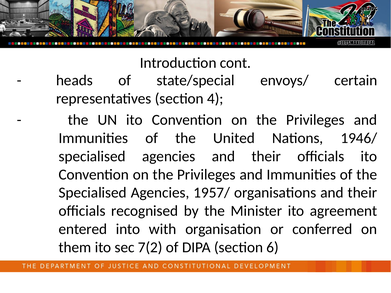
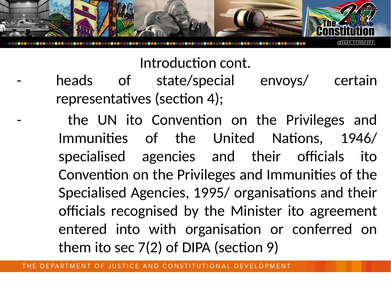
1957/: 1957/ -> 1995/
6: 6 -> 9
